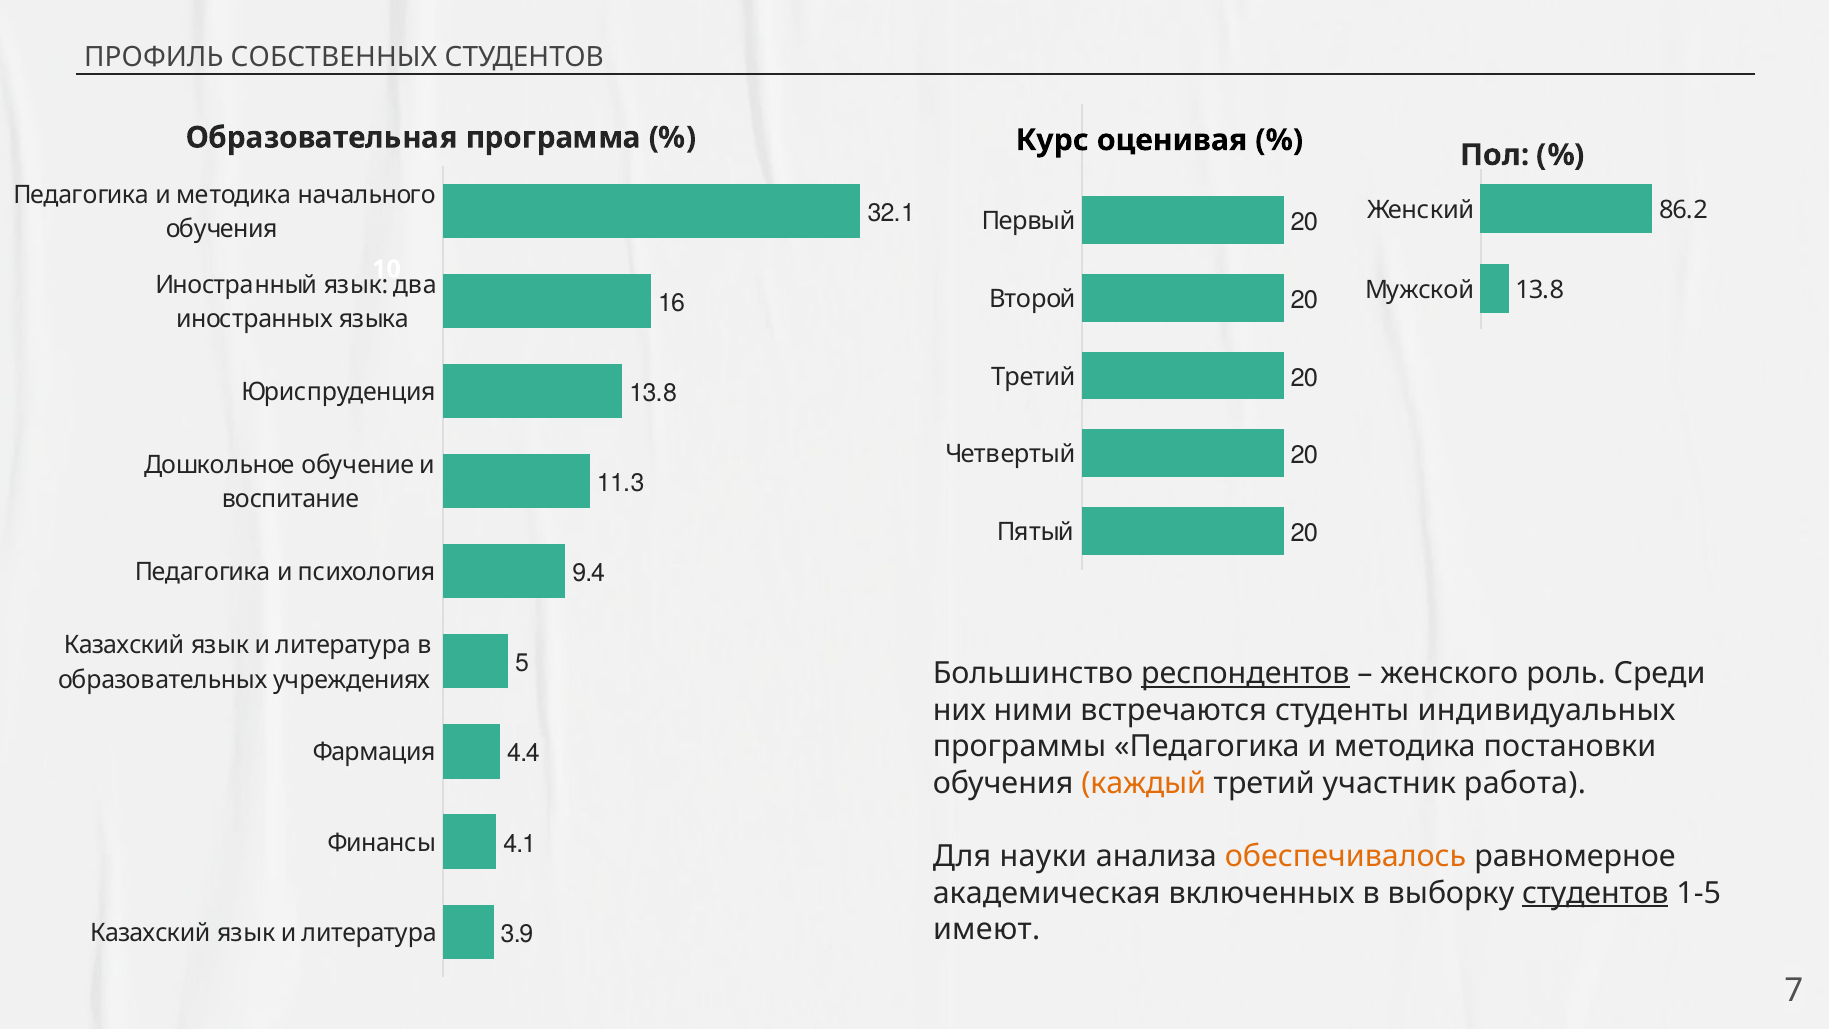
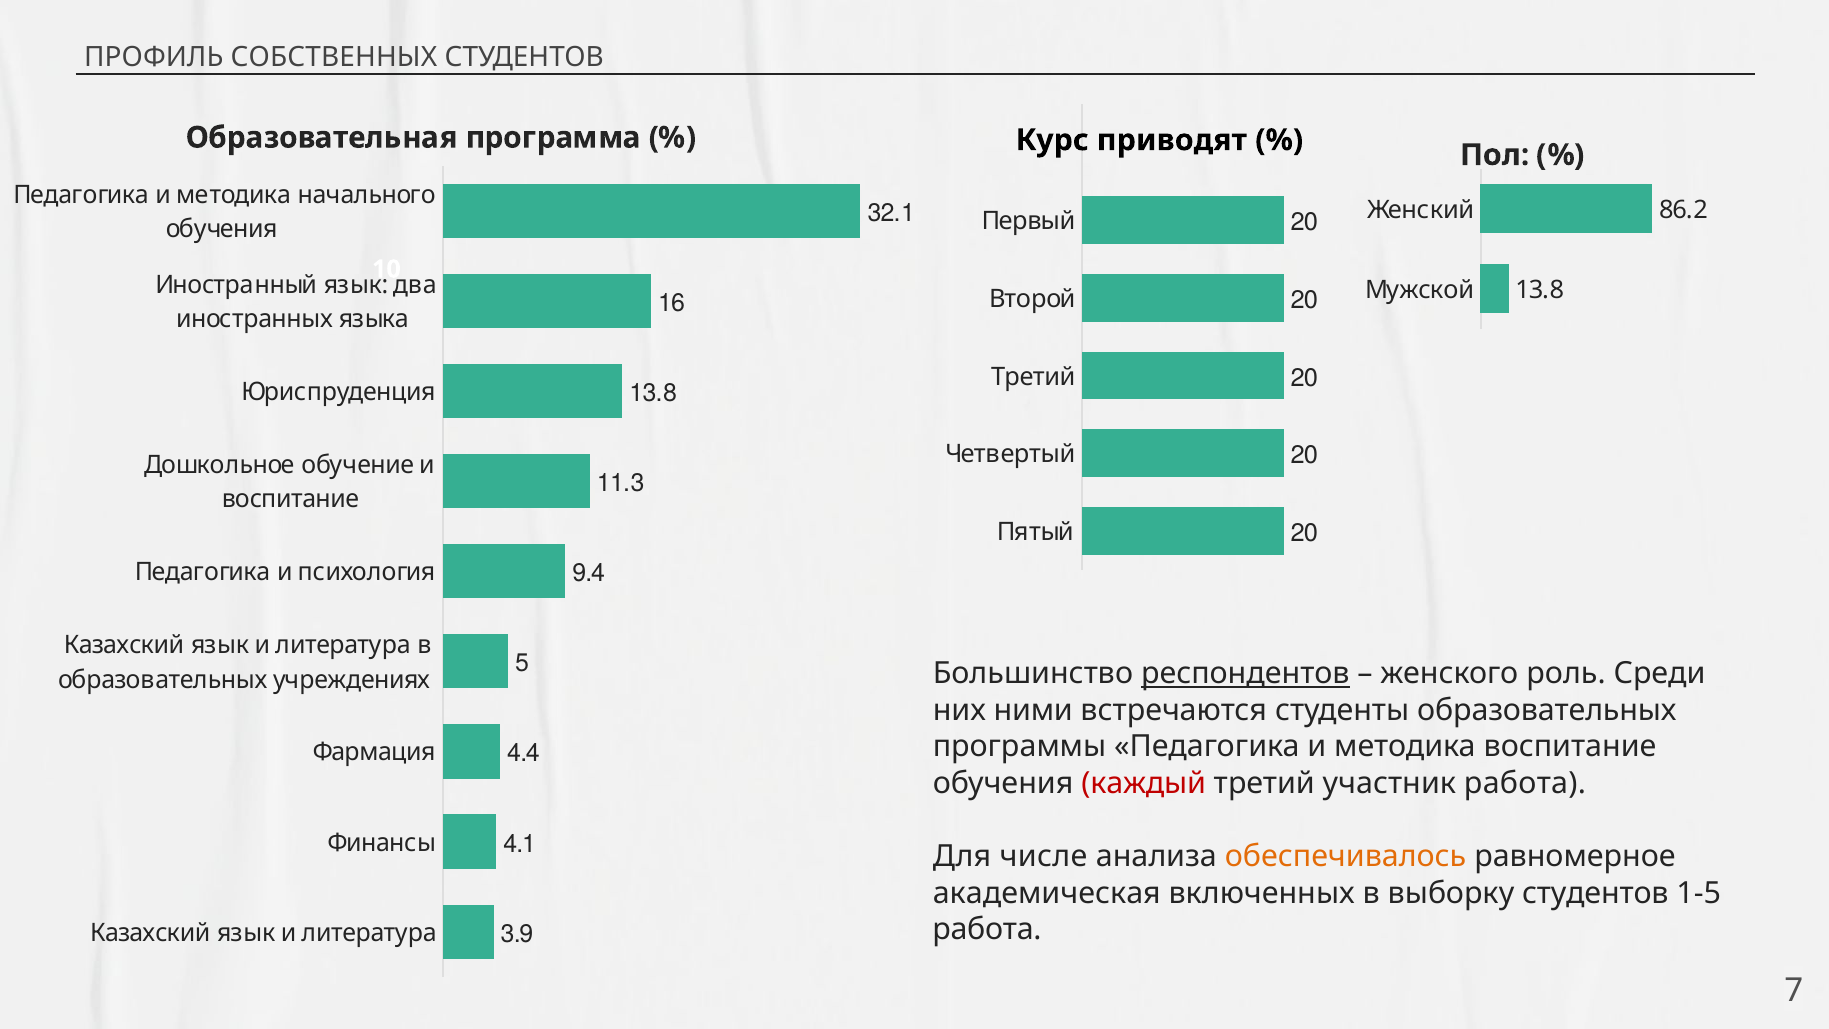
оценивая: оценивая -> приводят
студенты индивидуальных: индивидуальных -> образовательных
методика постановки: постановки -> воспитание
каждый colour: orange -> red
науки: науки -> числе
студентов at (1595, 893) underline: present -> none
имеют at (987, 930): имеют -> работа
